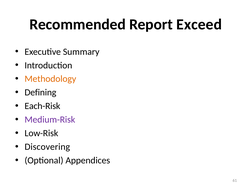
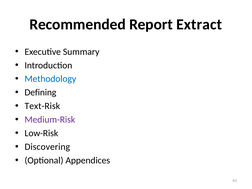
Exceed: Exceed -> Extract
Methodology colour: orange -> blue
Each-Risk: Each-Risk -> Text-Risk
